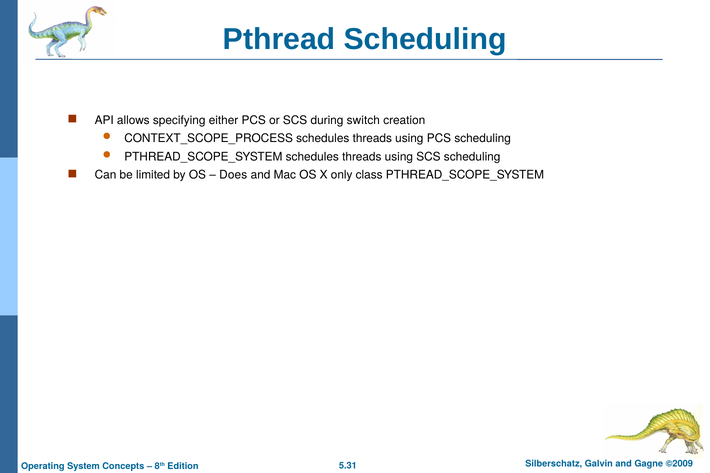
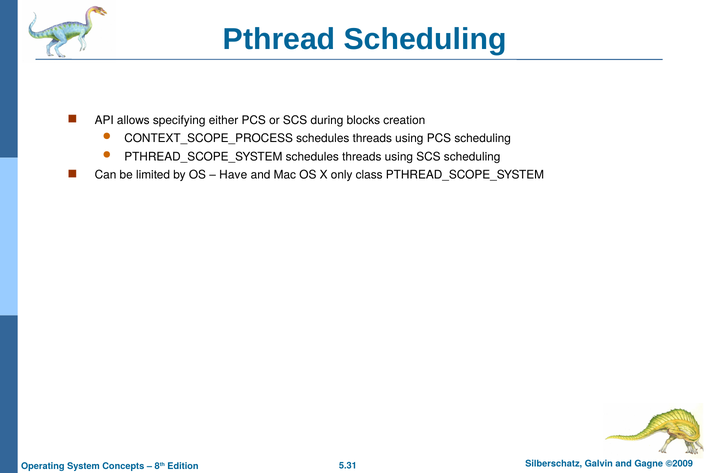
switch: switch -> blocks
Does: Does -> Have
